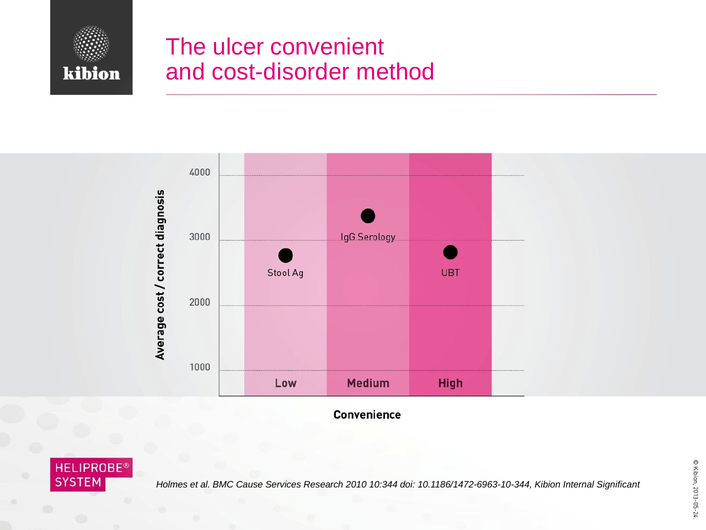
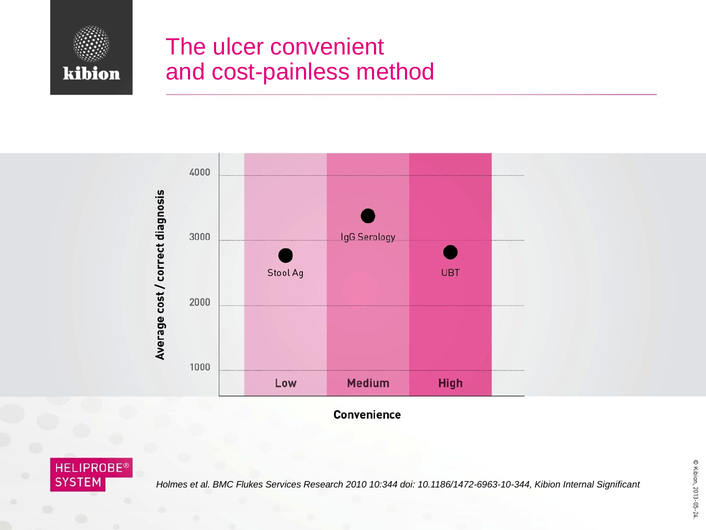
cost-disorder: cost-disorder -> cost-painless
Cause: Cause -> Flukes
